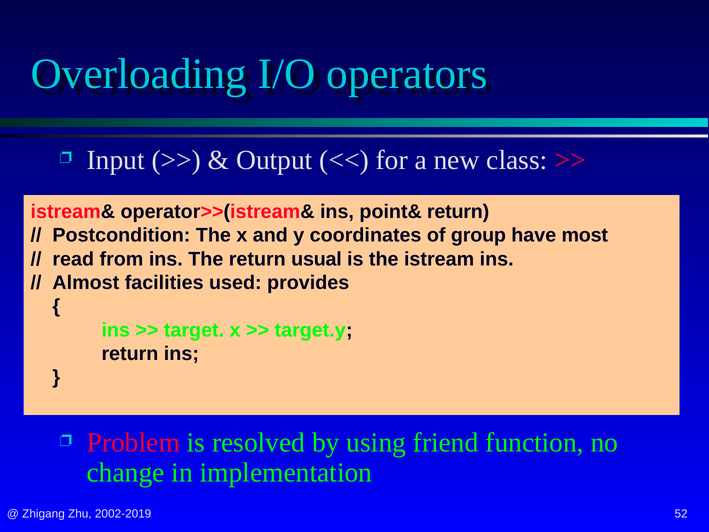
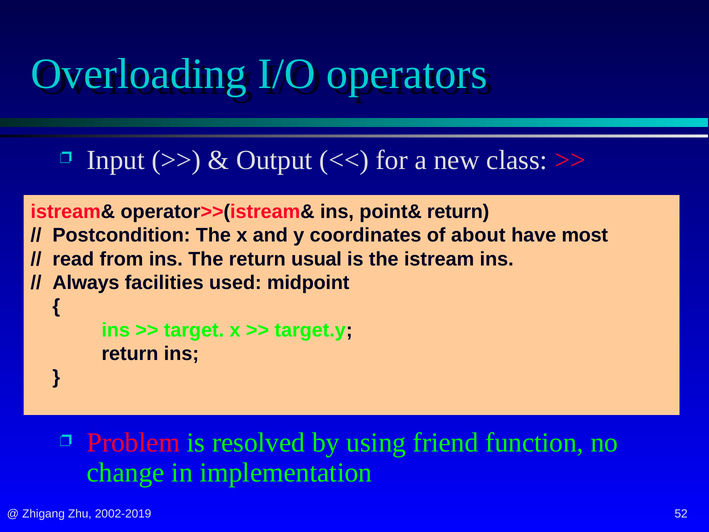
group: group -> about
Almost: Almost -> Always
provides: provides -> midpoint
